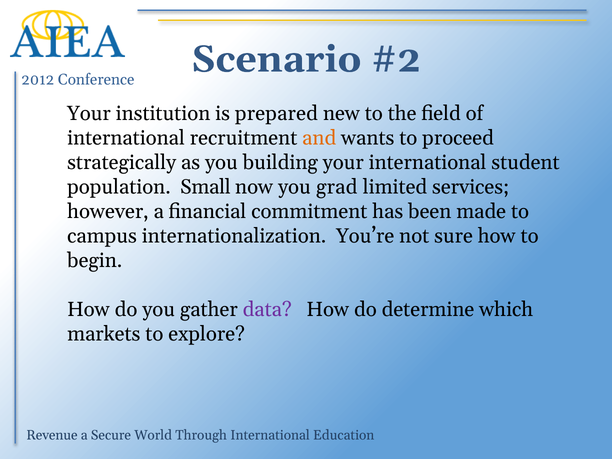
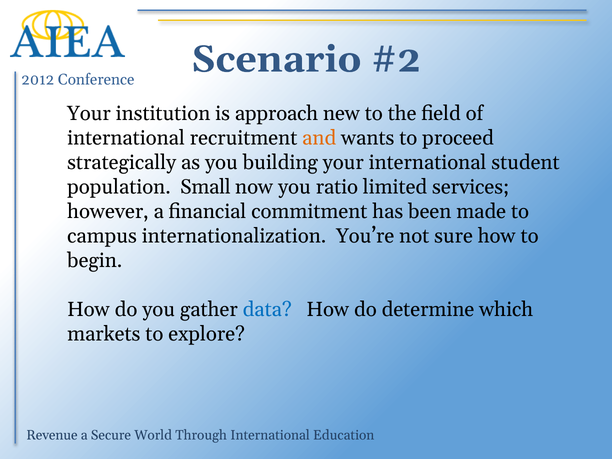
prepared: prepared -> approach
grad: grad -> ratio
data colour: purple -> blue
